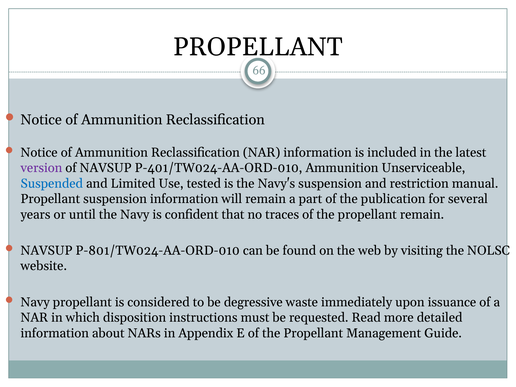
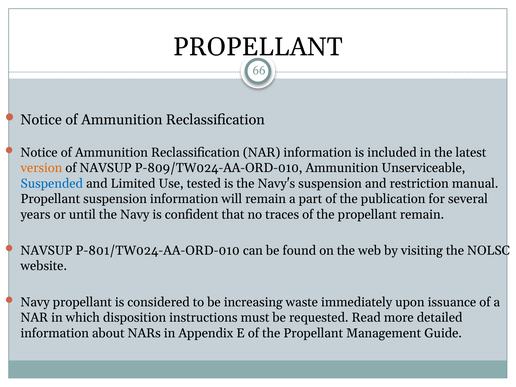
version colour: purple -> orange
P-401/TW024-AA-ORD-010: P-401/TW024-AA-ORD-010 -> P-809/TW024-AA-ORD-010
degressive: degressive -> increasing
